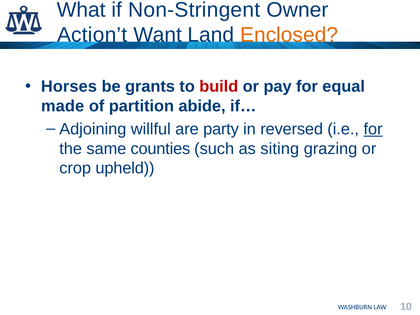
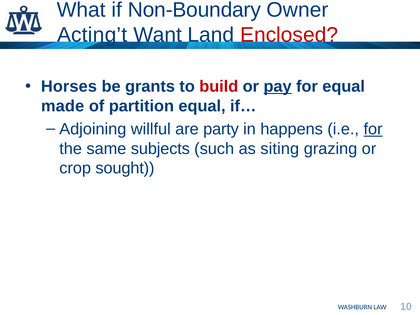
Non-Stringent: Non-Stringent -> Non-Boundary
Action’t: Action’t -> Acting’t
Enclosed colour: orange -> red
pay underline: none -> present
partition abide: abide -> equal
reversed: reversed -> happens
counties: counties -> subjects
upheld: upheld -> sought
